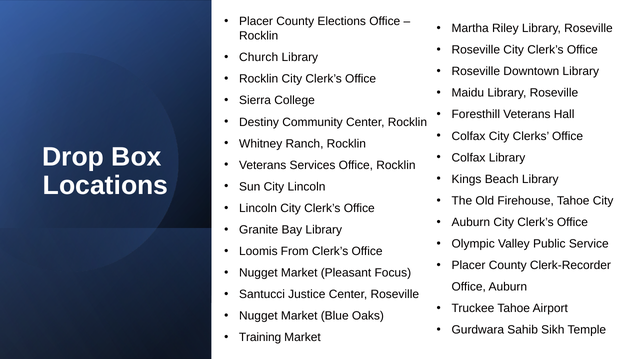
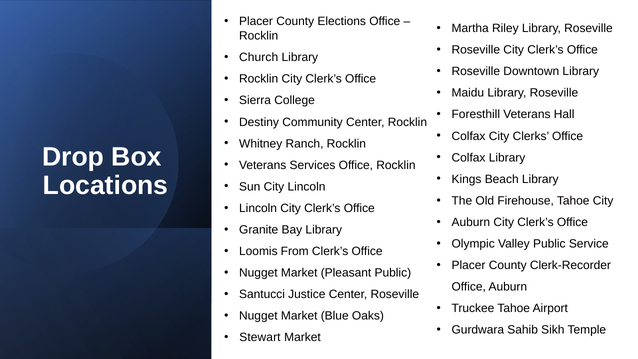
Pleasant Focus: Focus -> Public
Training: Training -> Stewart
